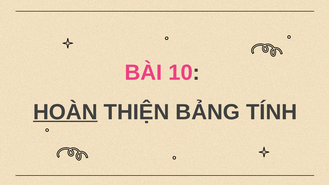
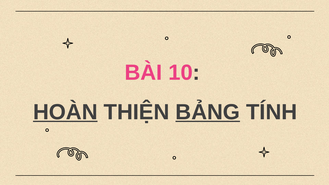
BẢNG underline: none -> present
